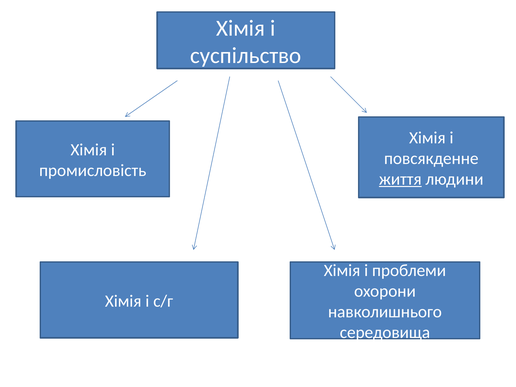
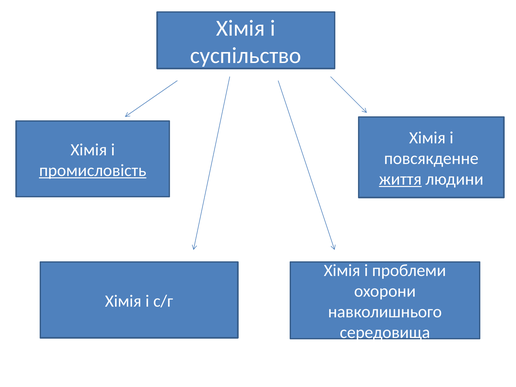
промисловість underline: none -> present
